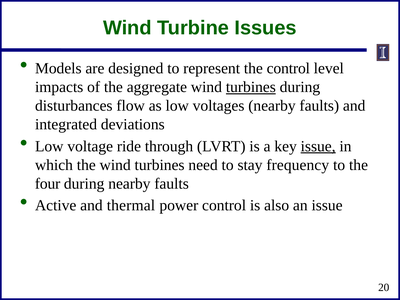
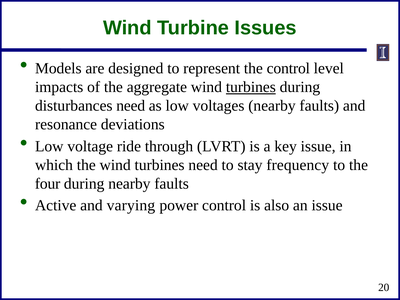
disturbances flow: flow -> need
integrated: integrated -> resonance
issue at (318, 146) underline: present -> none
thermal: thermal -> varying
